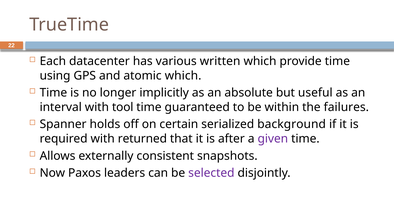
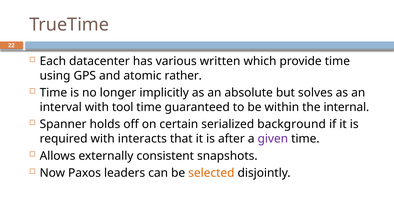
atomic which: which -> rather
useful: useful -> solves
failures: failures -> internal
returned: returned -> interacts
selected colour: purple -> orange
